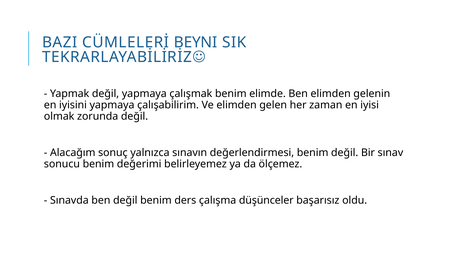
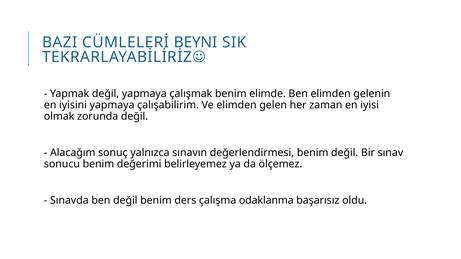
düşünceler: düşünceler -> odaklanma
